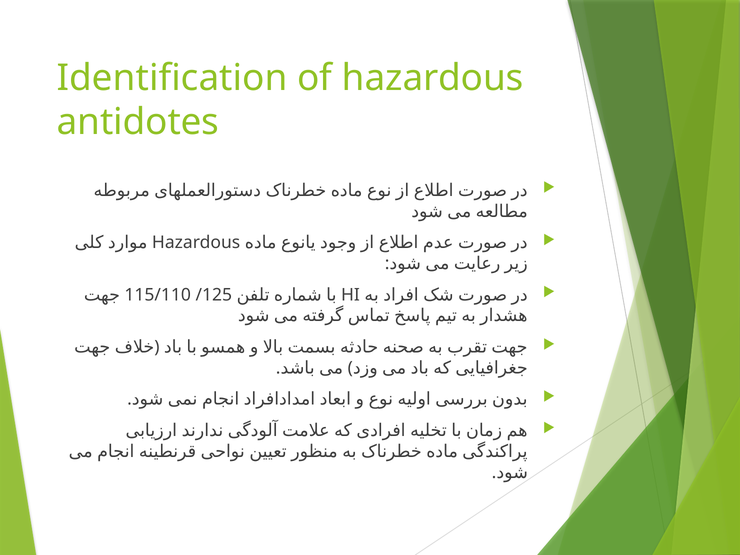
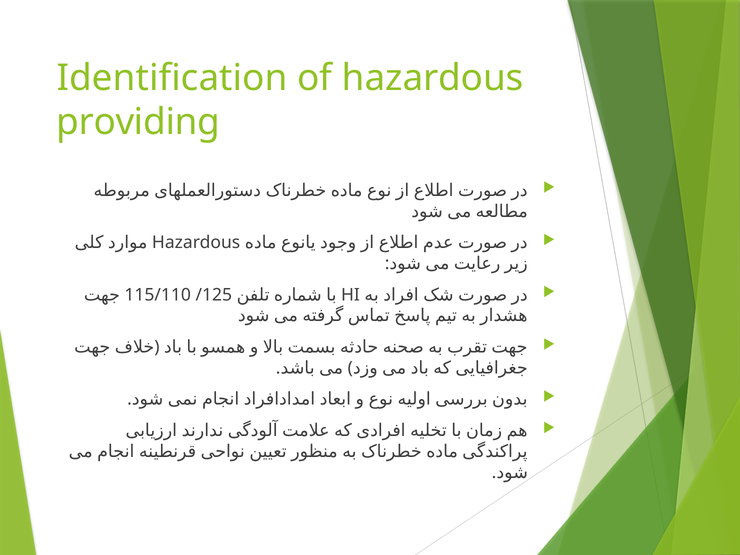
antidotes: antidotes -> providing
